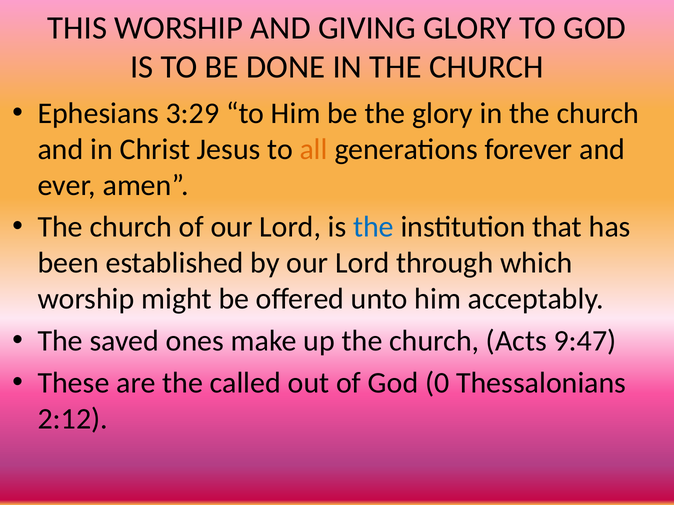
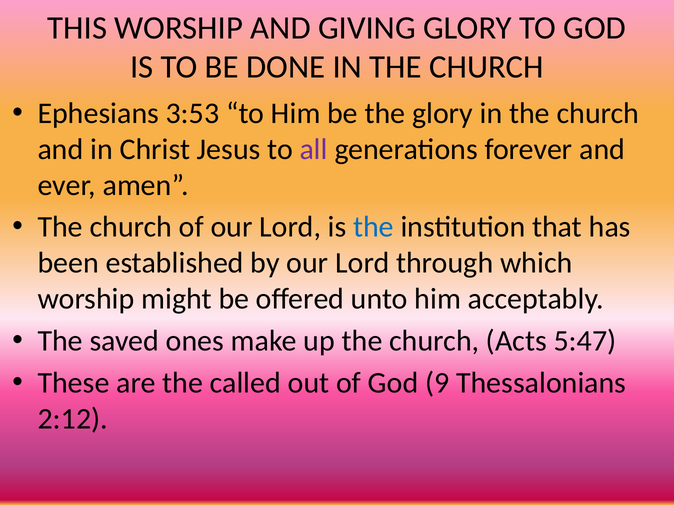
3:29: 3:29 -> 3:53
all colour: orange -> purple
9:47: 9:47 -> 5:47
0: 0 -> 9
